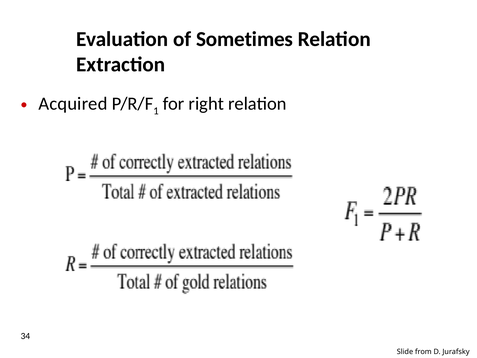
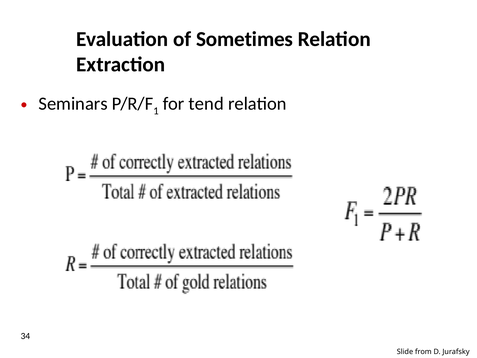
Acquired: Acquired -> Seminars
right: right -> tend
